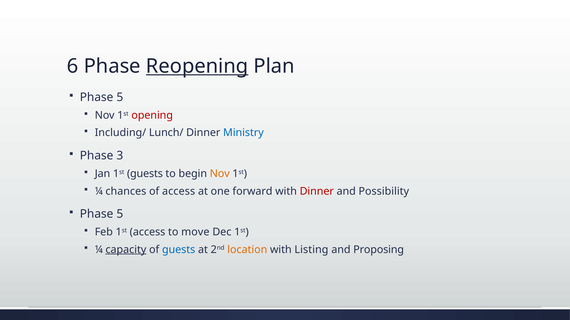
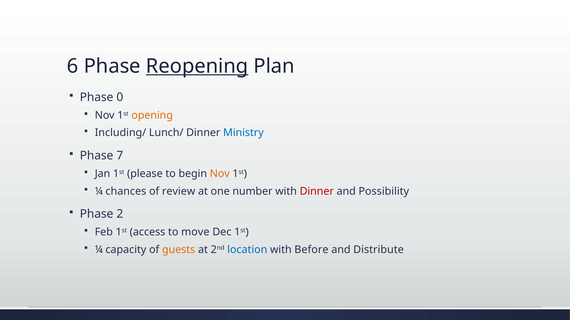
5 at (120, 97): 5 -> 0
opening colour: red -> orange
3: 3 -> 7
1st guests: guests -> please
of access: access -> review
forward: forward -> number
5 at (120, 214): 5 -> 2
capacity underline: present -> none
guests at (179, 250) colour: blue -> orange
location colour: orange -> blue
Listing: Listing -> Before
Proposing: Proposing -> Distribute
